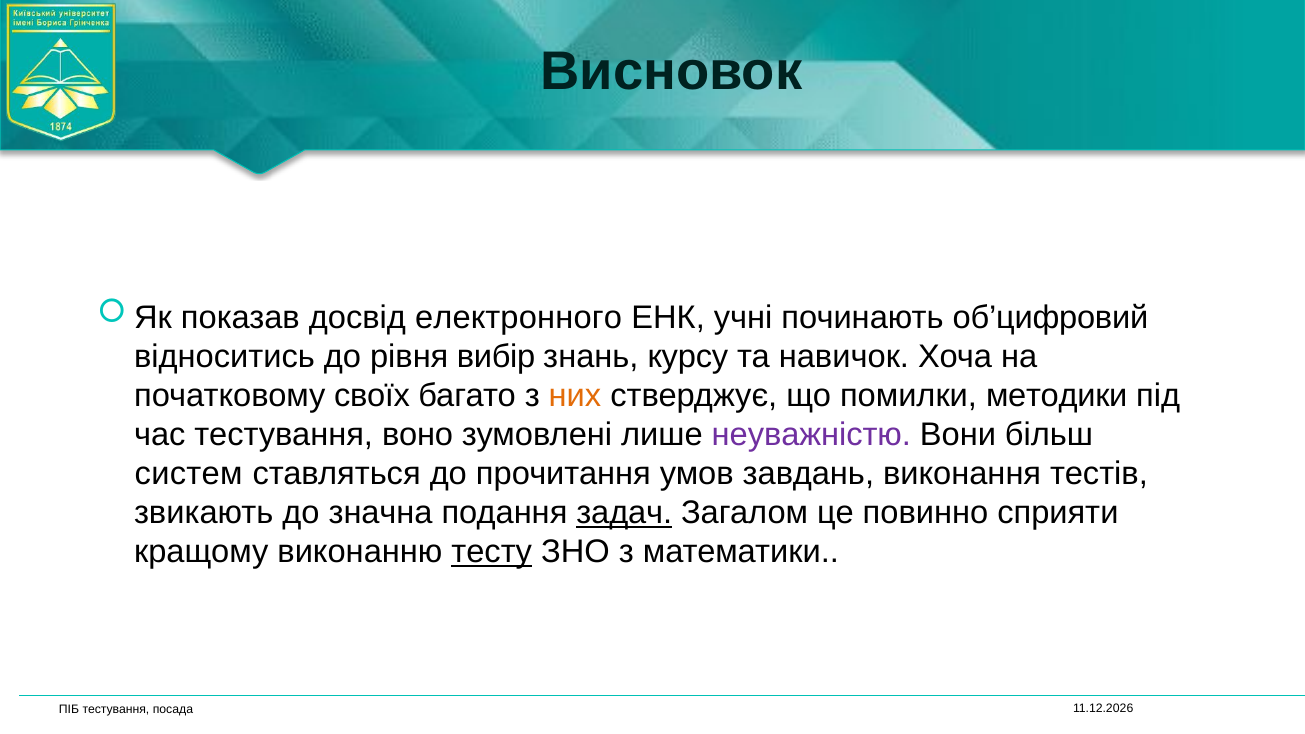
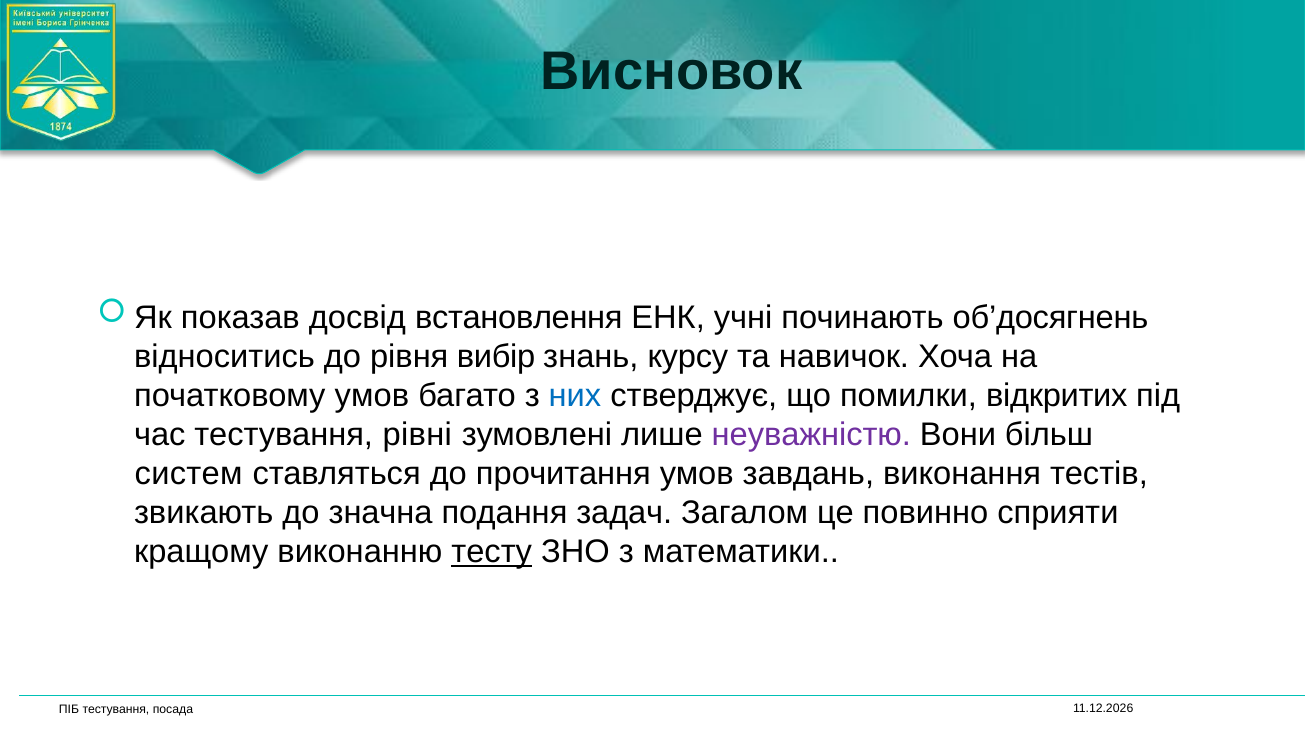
електронного: електронного -> встановлення
об’цифровий: об’цифровий -> об’досягнень
початковому своїх: своїх -> умов
них colour: orange -> blue
методики: методики -> відкритих
воно: воно -> рівні
задач underline: present -> none
